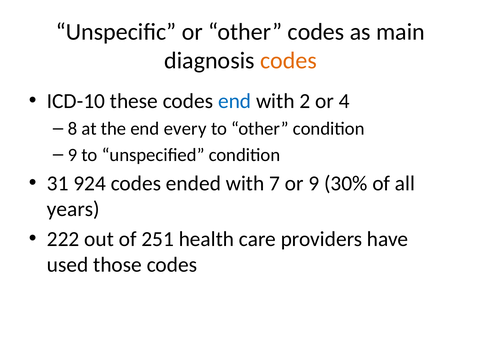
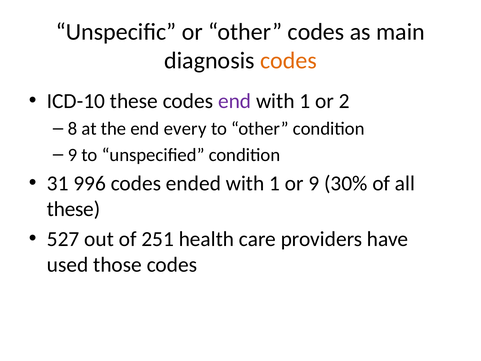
end at (235, 101) colour: blue -> purple
2 at (305, 101): 2 -> 1
4: 4 -> 2
924: 924 -> 996
ended with 7: 7 -> 1
years at (73, 209): years -> these
222: 222 -> 527
